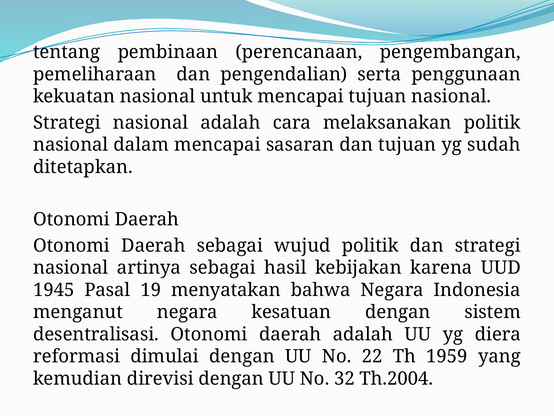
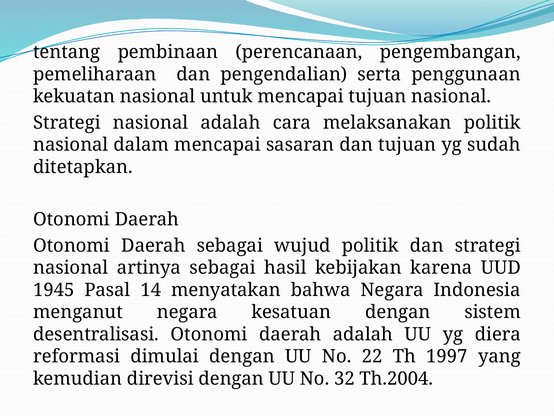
19: 19 -> 14
1959: 1959 -> 1997
